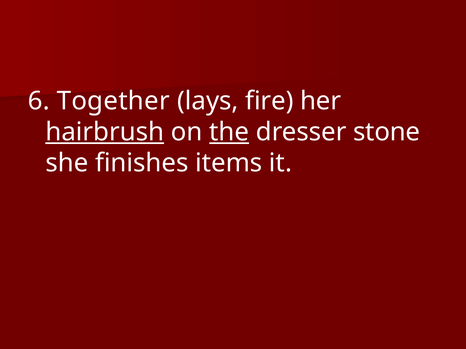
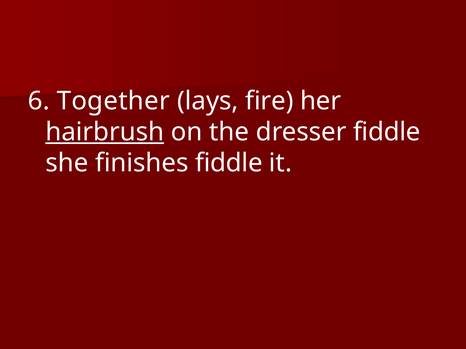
the underline: present -> none
dresser stone: stone -> fiddle
finishes items: items -> fiddle
